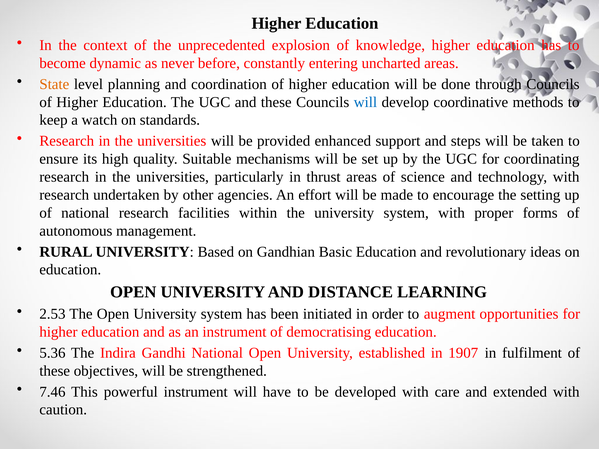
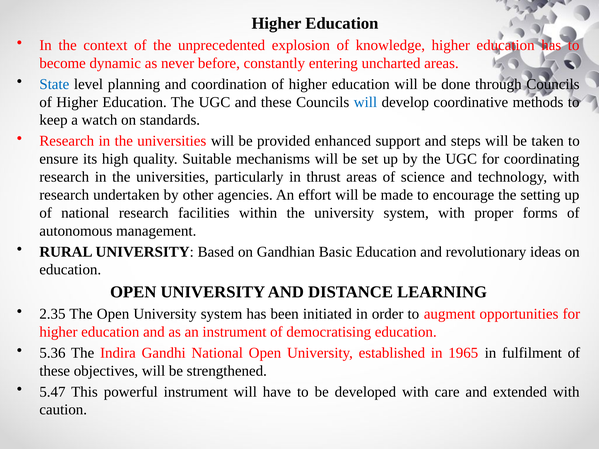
State colour: orange -> blue
2.53: 2.53 -> 2.35
1907: 1907 -> 1965
7.46: 7.46 -> 5.47
